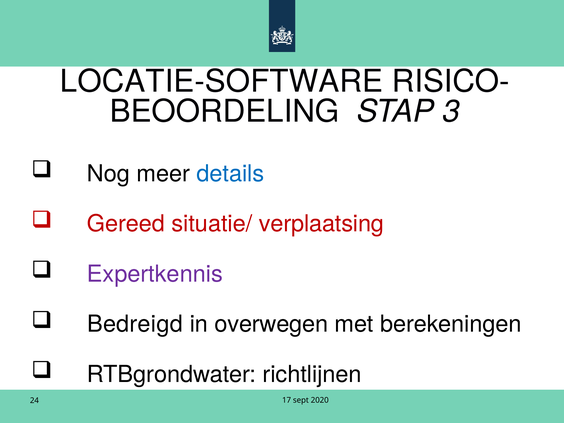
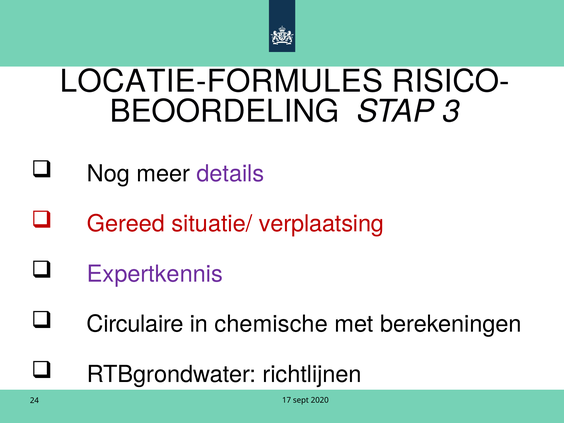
LOCATIE-SOFTWARE: LOCATIE-SOFTWARE -> LOCATIE-FORMULES
details colour: blue -> purple
Bedreigd: Bedreigd -> Circulaire
overwegen: overwegen -> chemische
